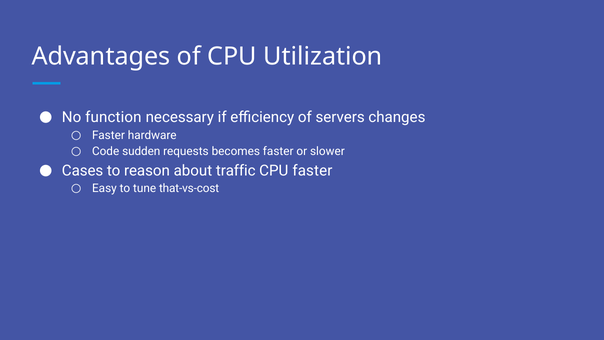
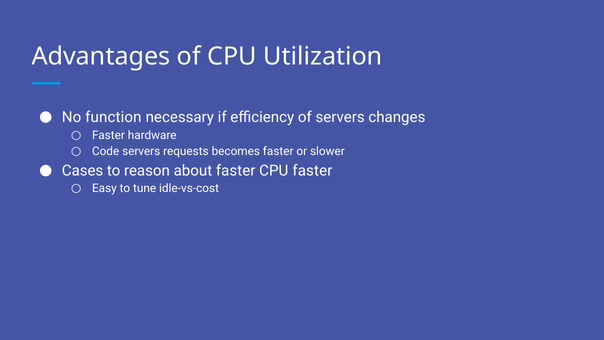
Code sudden: sudden -> servers
about traffic: traffic -> faster
that-vs-cost: that-vs-cost -> idle-vs-cost
